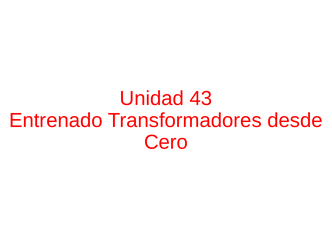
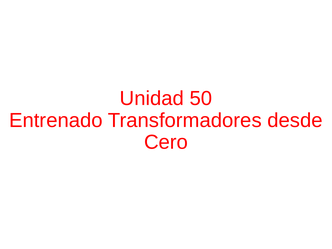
43: 43 -> 50
